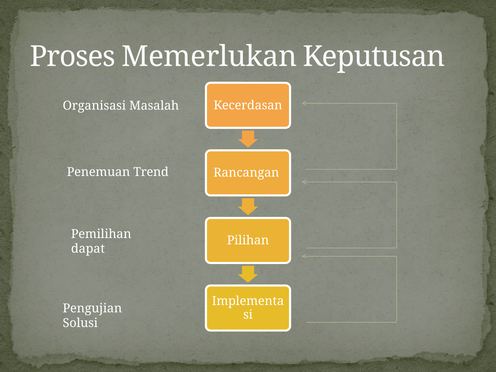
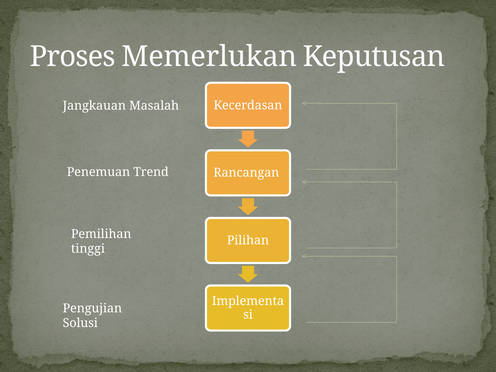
Organisasi: Organisasi -> Jangkauan
dapat: dapat -> tinggi
